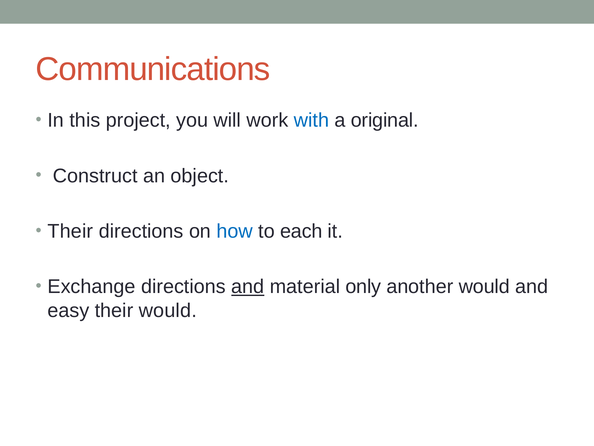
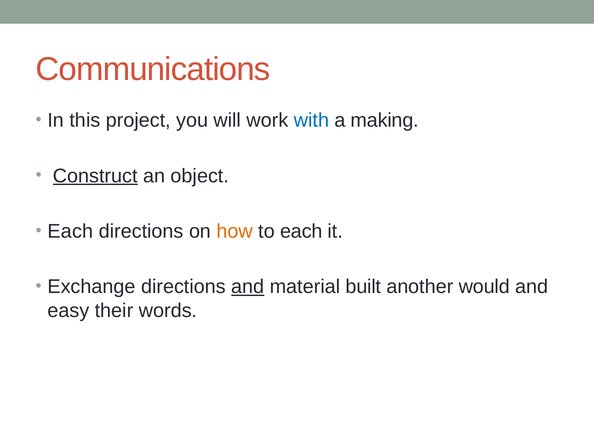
original: original -> making
Construct underline: none -> present
Their at (70, 231): Their -> Each
how colour: blue -> orange
only: only -> built
their would: would -> words
